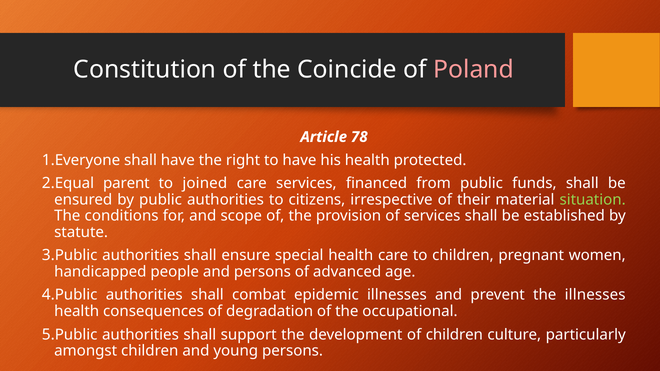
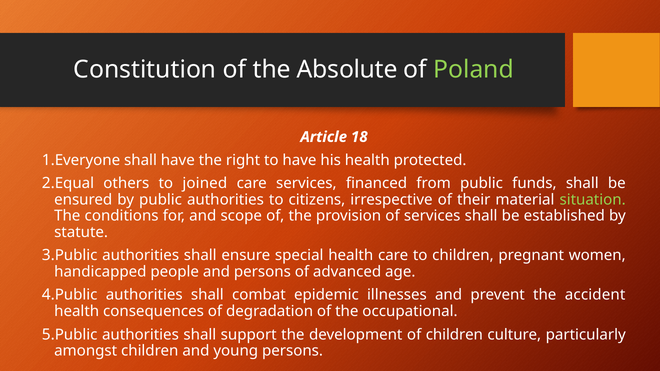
Coincide: Coincide -> Absolute
Poland colour: pink -> light green
78: 78 -> 18
parent: parent -> others
the illnesses: illnesses -> accident
